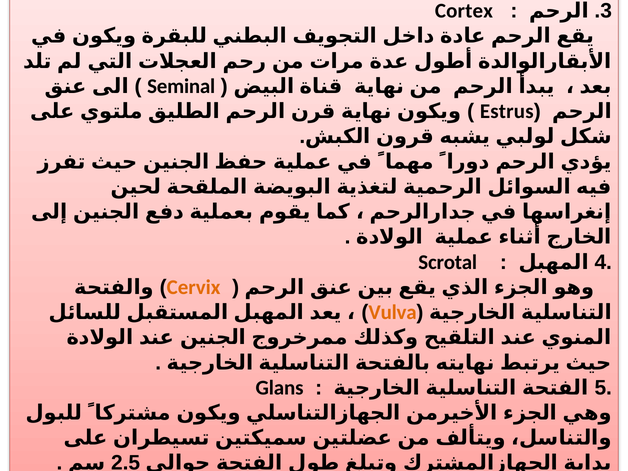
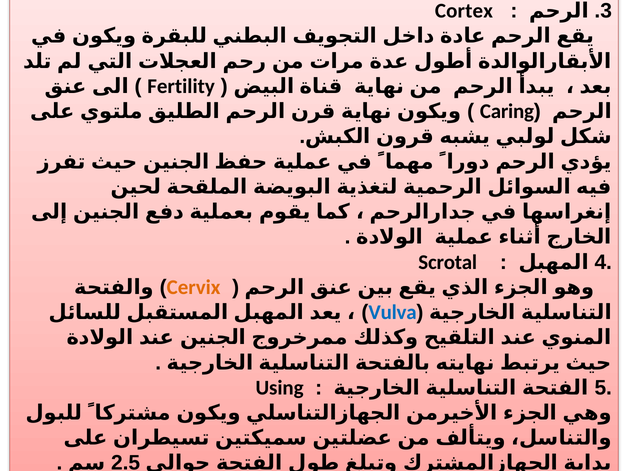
Seminal: Seminal -> Fertility
Estrus: Estrus -> Caring
Vulva colour: orange -> blue
Glans: Glans -> Using
